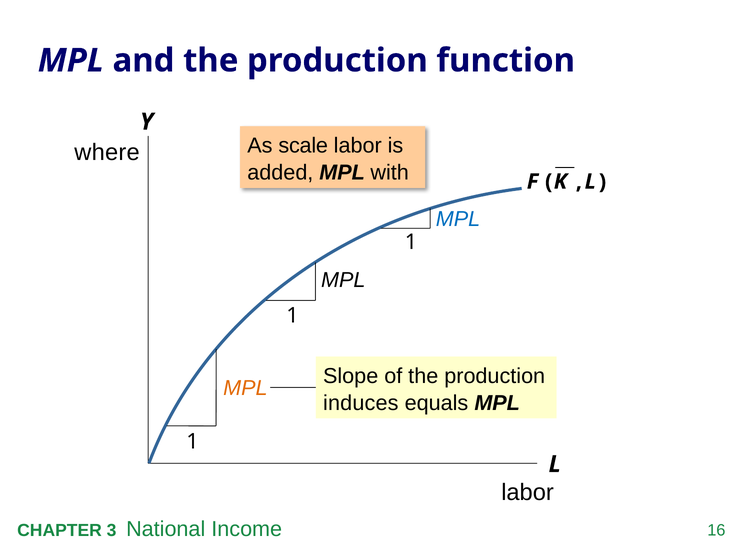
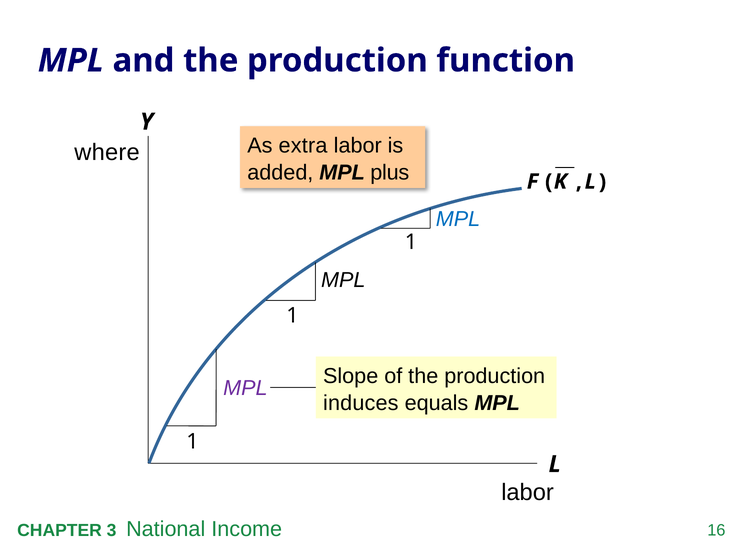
scale: scale -> extra
with: with -> plus
MPL at (245, 388) colour: orange -> purple
